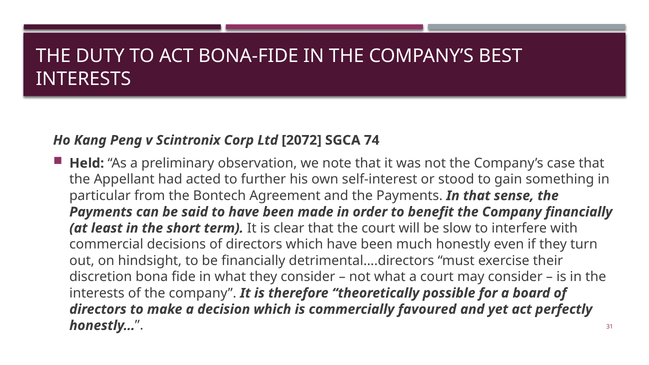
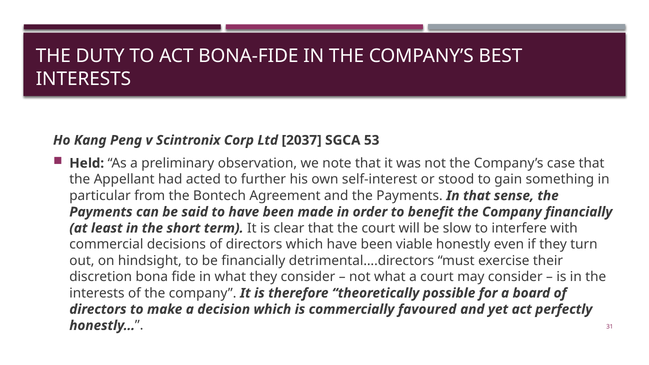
2072: 2072 -> 2037
74: 74 -> 53
much: much -> viable
